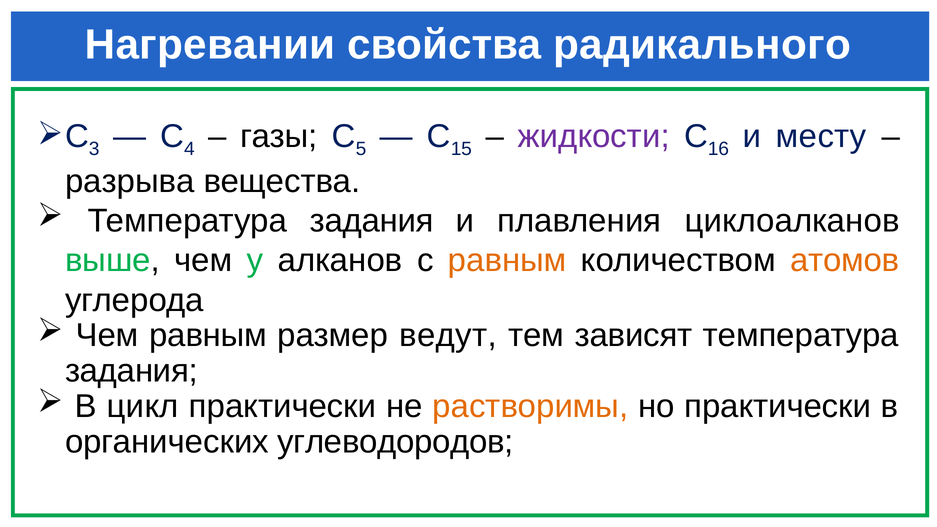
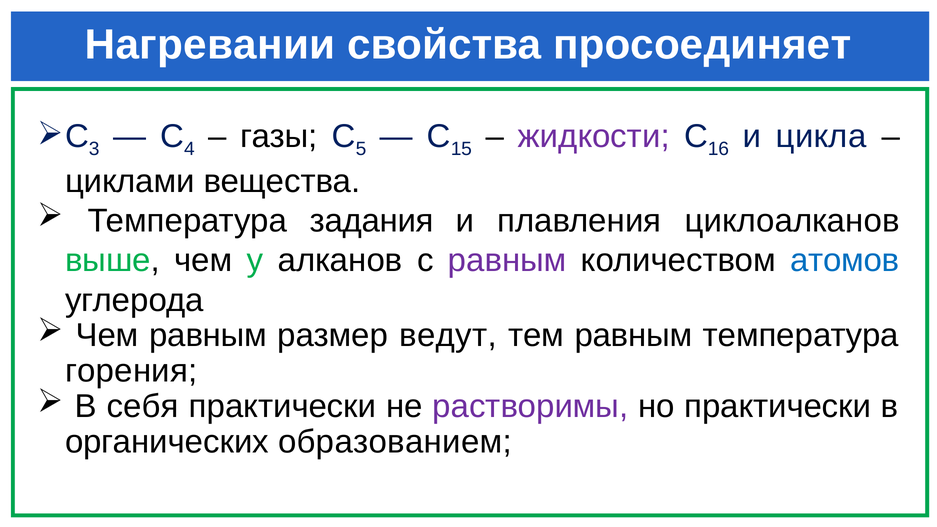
радикального: радикального -> просоединяет
месту: месту -> цикла
разрыва: разрыва -> циклами
равным at (507, 261) colour: orange -> purple
атомов colour: orange -> blue
тем зависят: зависят -> равным
задания at (131, 371): задания -> горения
цикл: цикл -> себя
растворимы colour: orange -> purple
углеводородов: углеводородов -> образованием
